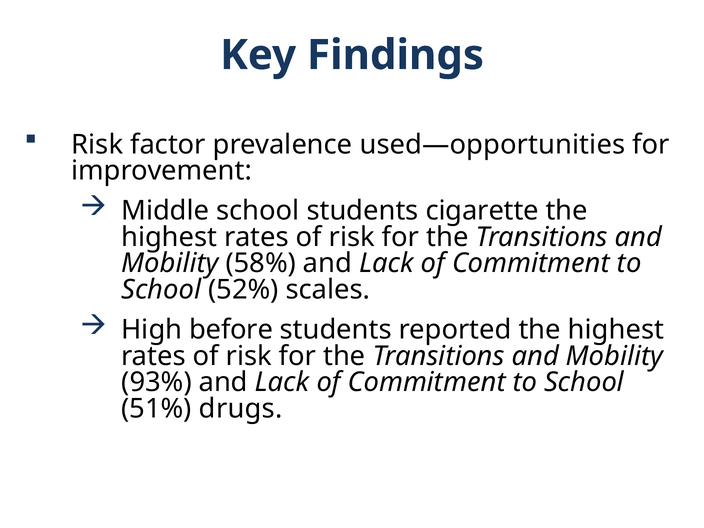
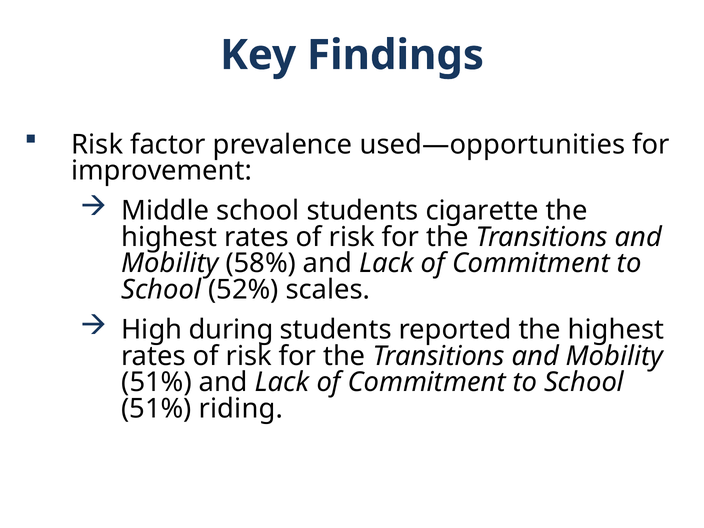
before: before -> during
93% at (157, 382): 93% -> 51%
drugs: drugs -> riding
